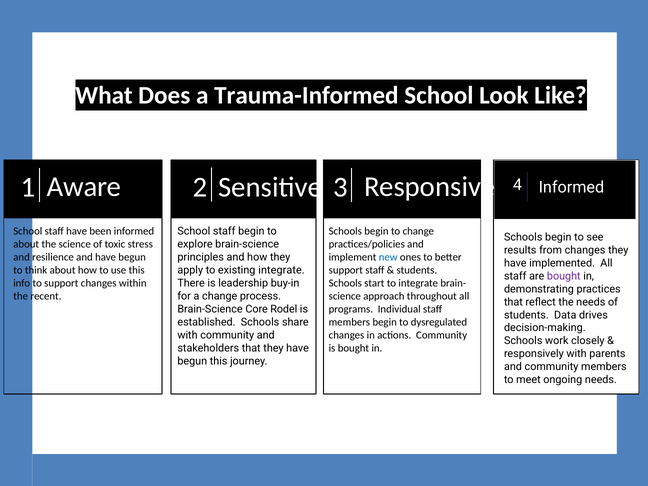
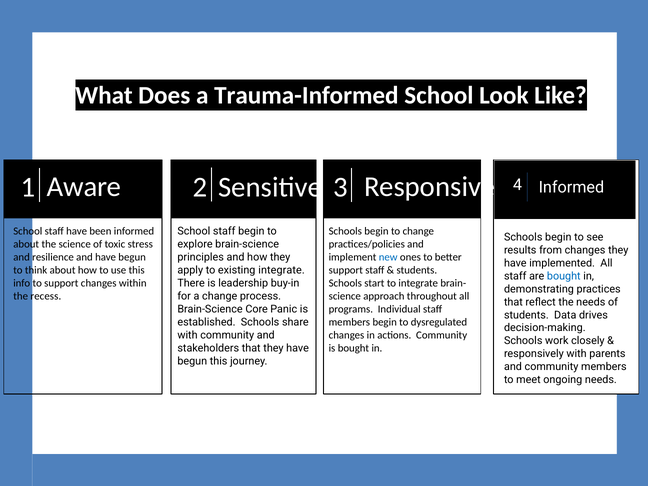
bought at (564, 276) colour: purple -> blue
recent: recent -> recess
Rodel: Rodel -> Panic
